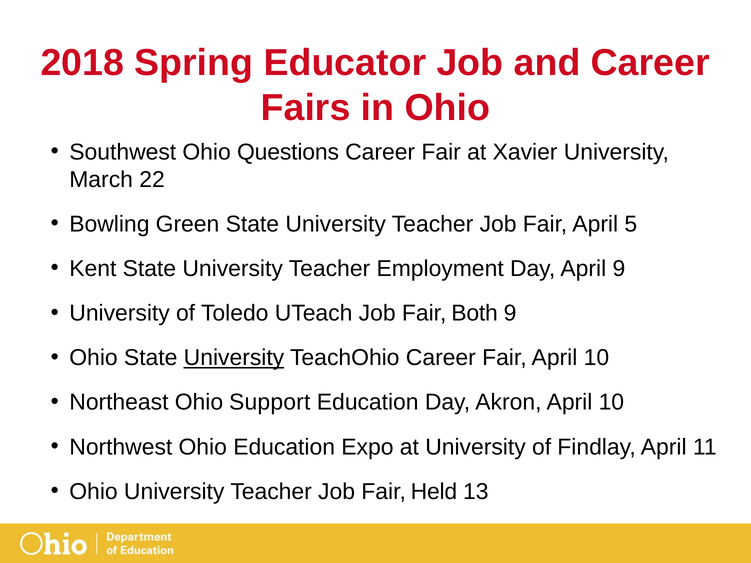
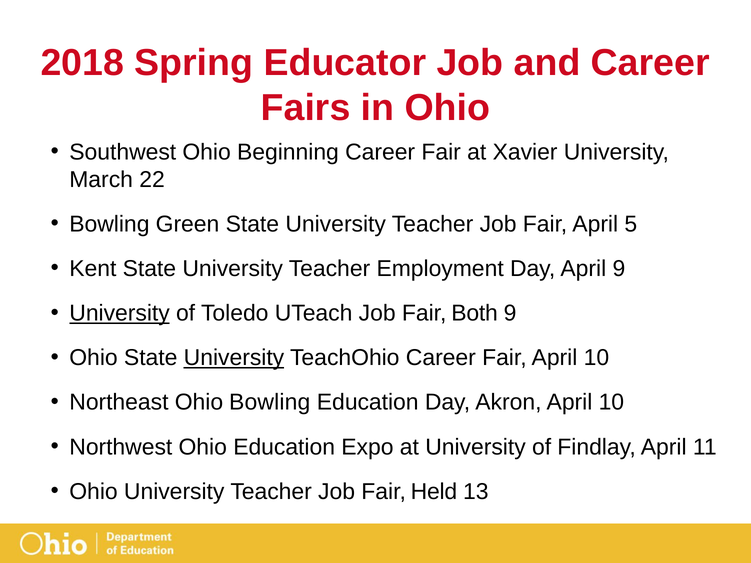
Questions: Questions -> Beginning
University at (120, 313) underline: none -> present
Ohio Support: Support -> Bowling
